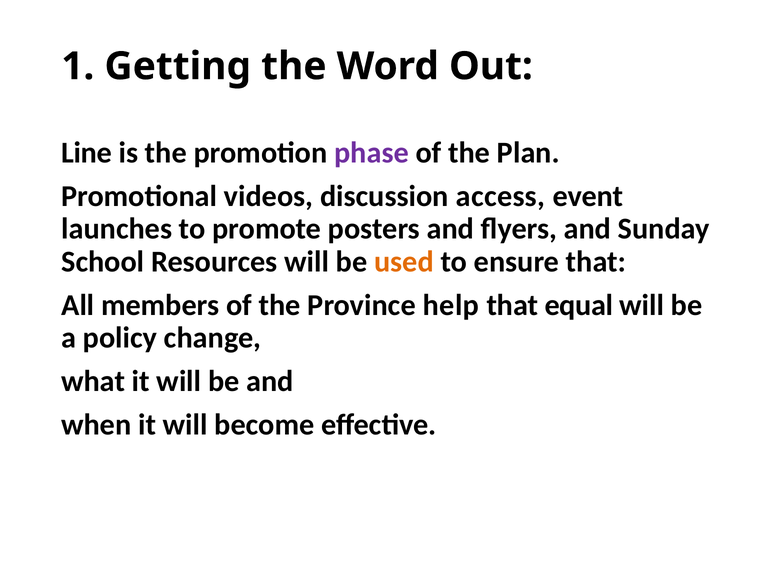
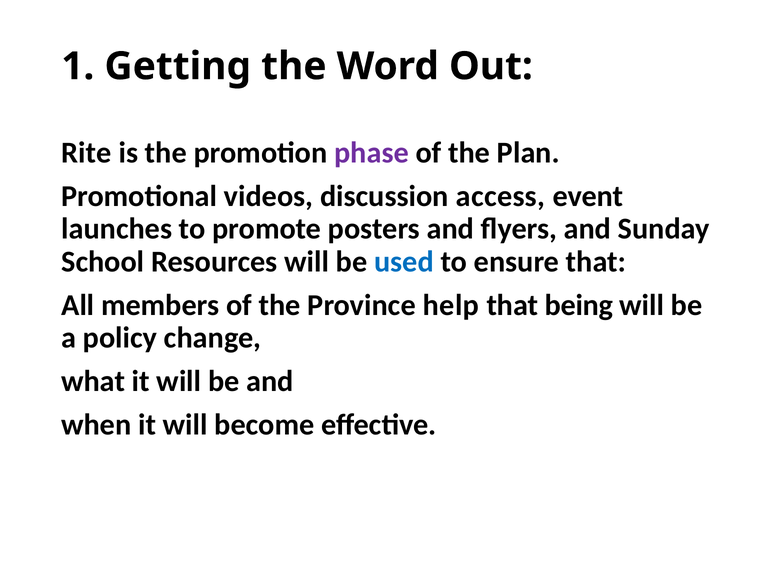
Line: Line -> Rite
used colour: orange -> blue
equal: equal -> being
